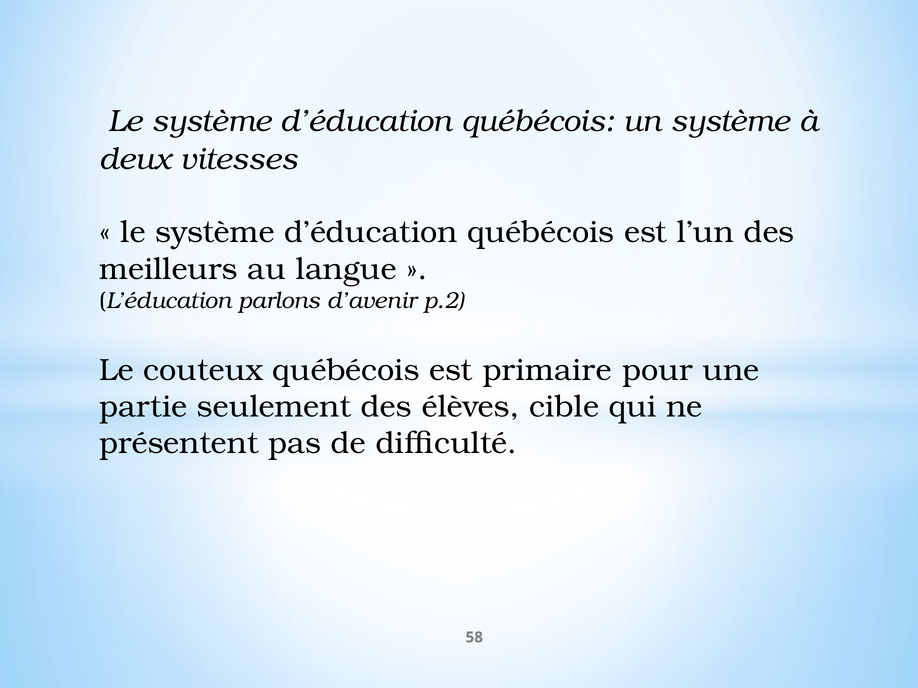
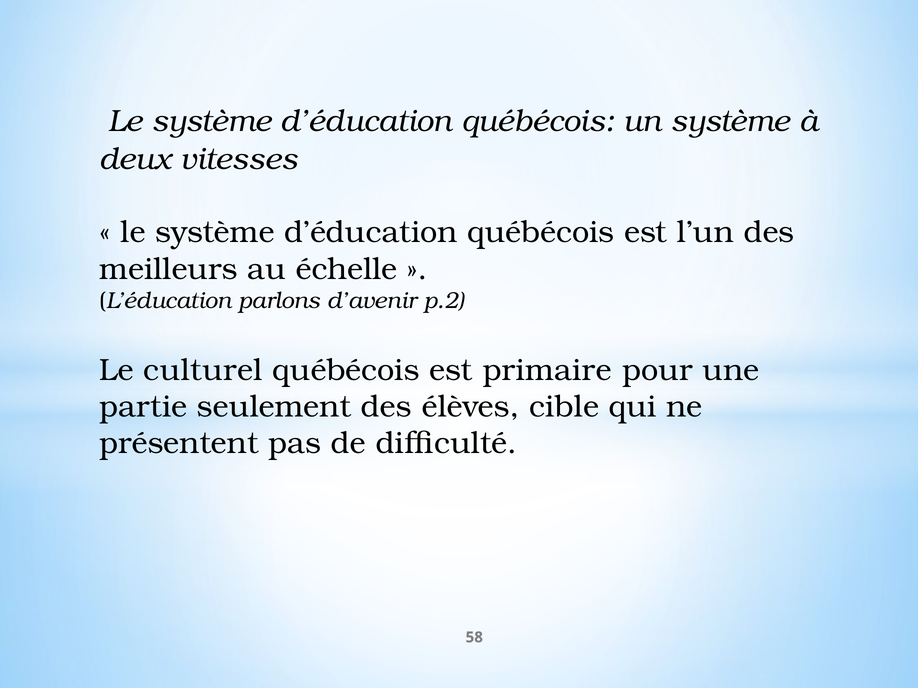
langue: langue -> échelle
couteux: couteux -> culturel
